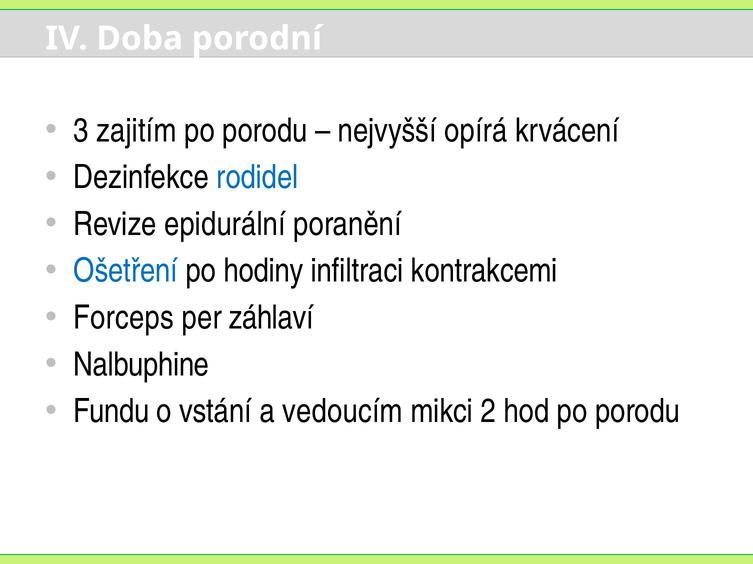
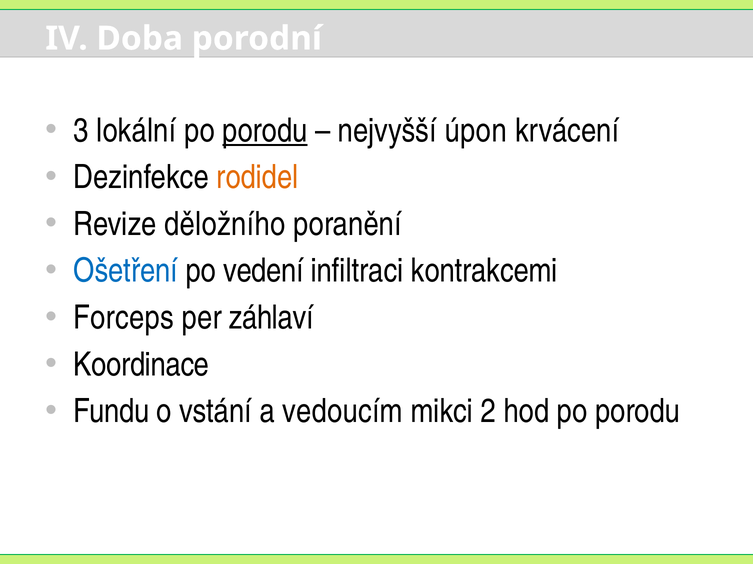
zajitím: zajitím -> lokální
porodu at (265, 131) underline: none -> present
opírá: opírá -> úpon
rodidel colour: blue -> orange
epidurální: epidurální -> děložního
hodiny: hodiny -> vedení
Nalbuphine: Nalbuphine -> Koordinace
